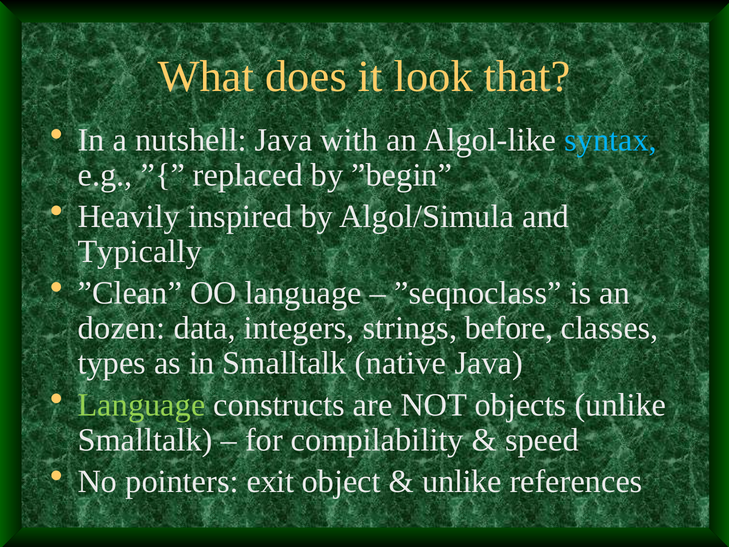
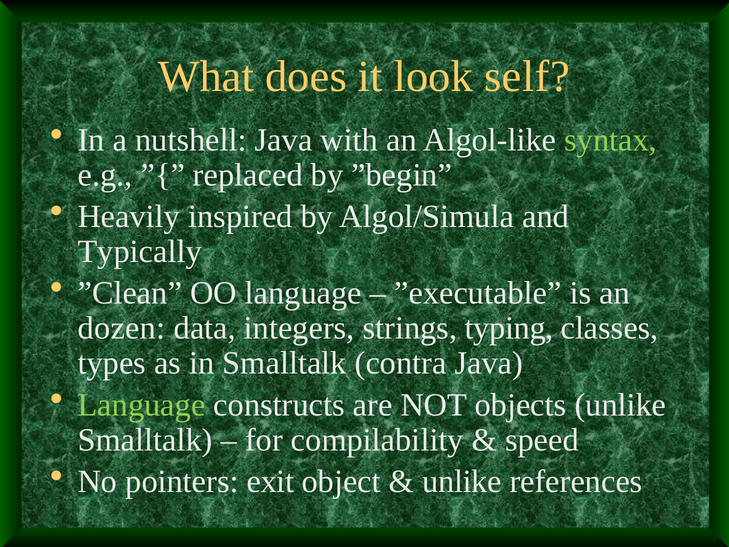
that: that -> self
syntax colour: light blue -> light green
”seqnoclass: ”seqnoclass -> ”executable
before: before -> typing
native: native -> contra
